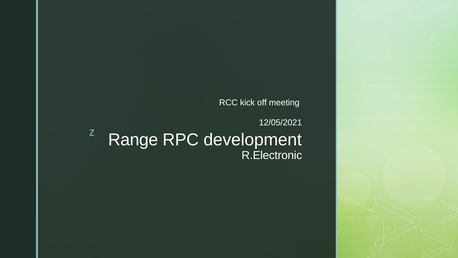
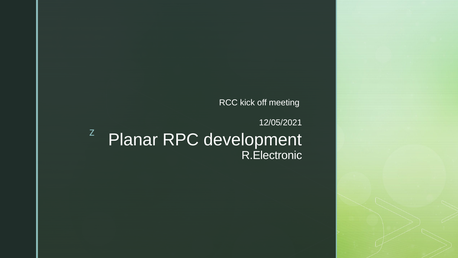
Range: Range -> Planar
